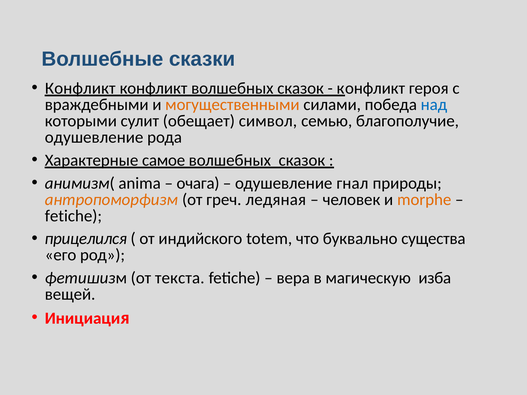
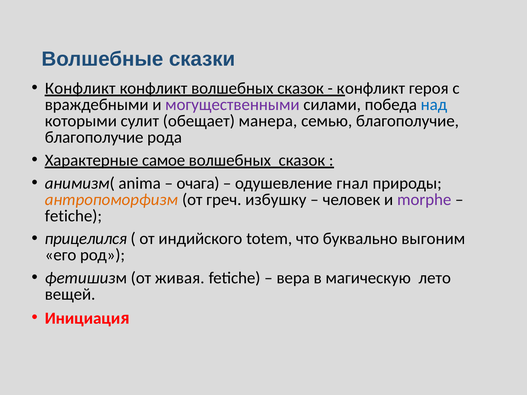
могущественными colour: orange -> purple
символ: символ -> манера
одушевление at (94, 137): одушевление -> благополучие
ледяная: ледяная -> избушку
morphe colour: orange -> purple
существа: существа -> выгоним
текста: текста -> живая
изба: изба -> лето
